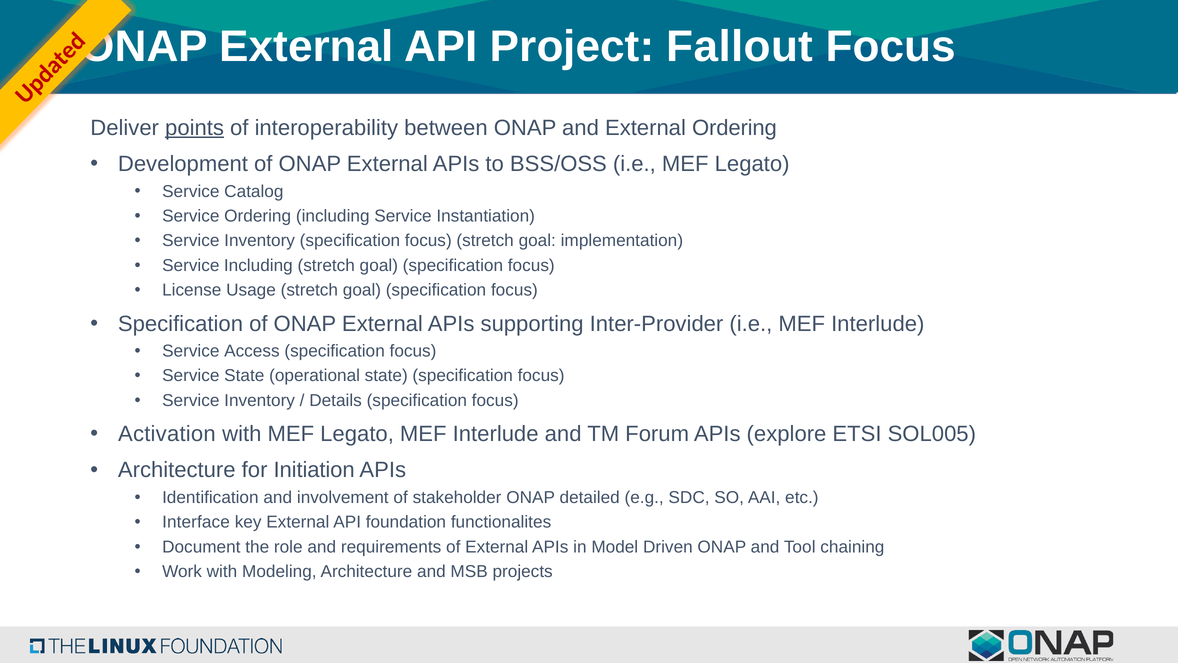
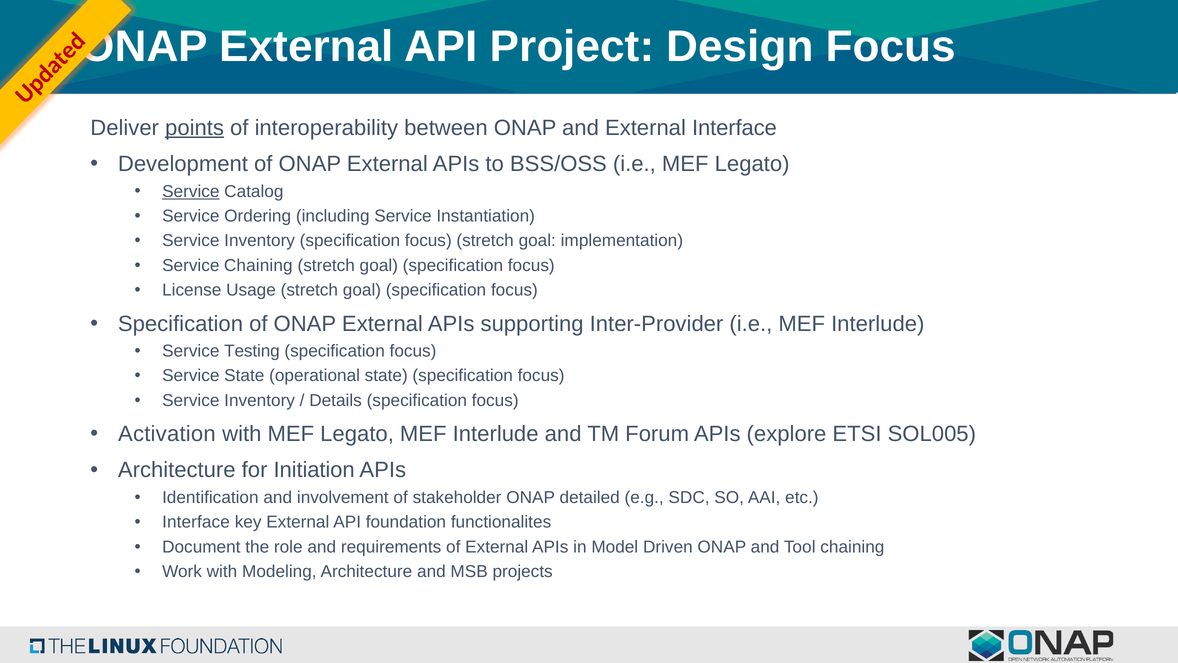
Fallout: Fallout -> Design
External Ordering: Ordering -> Interface
Service at (191, 191) underline: none -> present
Service Including: Including -> Chaining
Access: Access -> Testing
